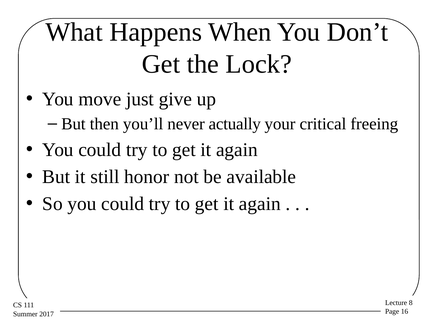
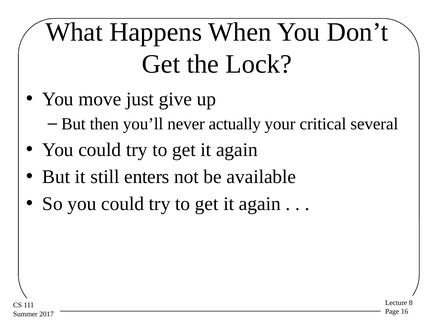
freeing: freeing -> several
honor: honor -> enters
